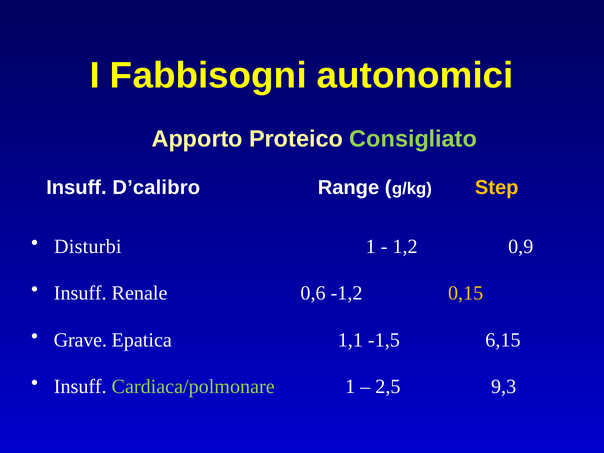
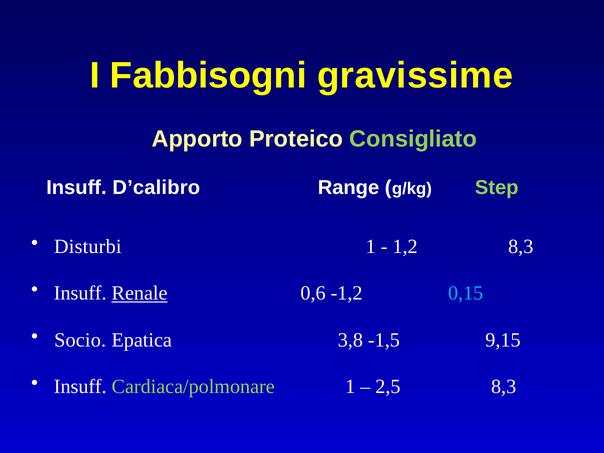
autonomici: autonomici -> gravissime
Step colour: yellow -> light green
1,2 0,9: 0,9 -> 8,3
Renale underline: none -> present
0,15 colour: yellow -> light blue
Grave: Grave -> Socio
1,1: 1,1 -> 3,8
6,15: 6,15 -> 9,15
2,5 9,3: 9,3 -> 8,3
